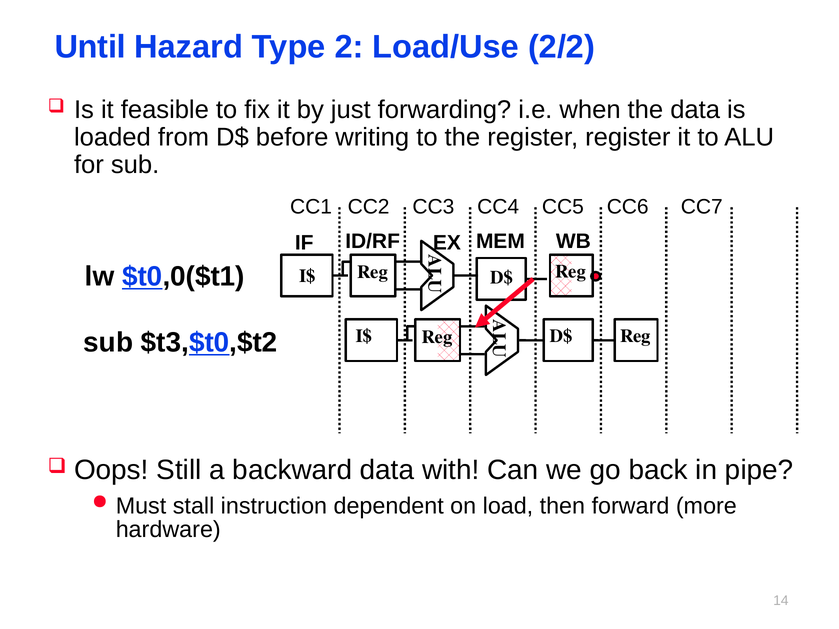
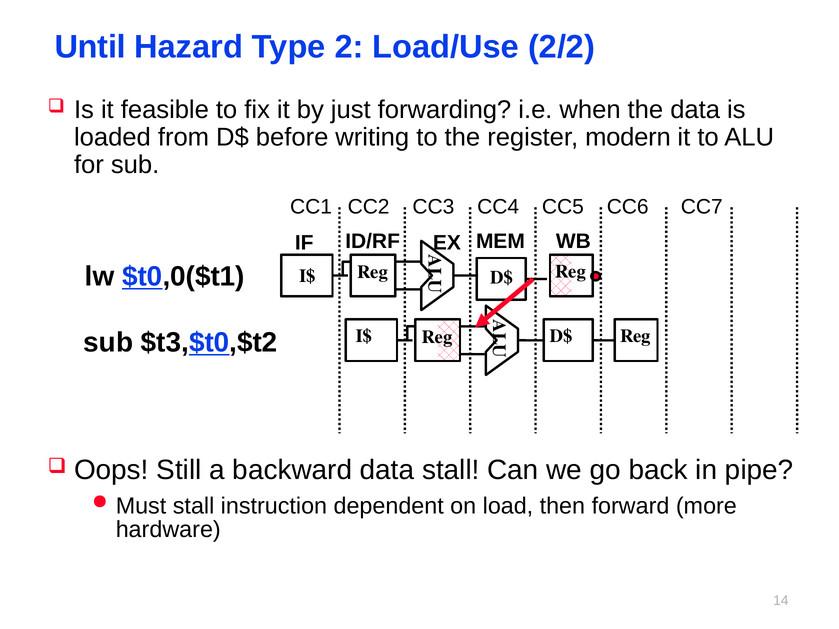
register register: register -> modern
data with: with -> stall
